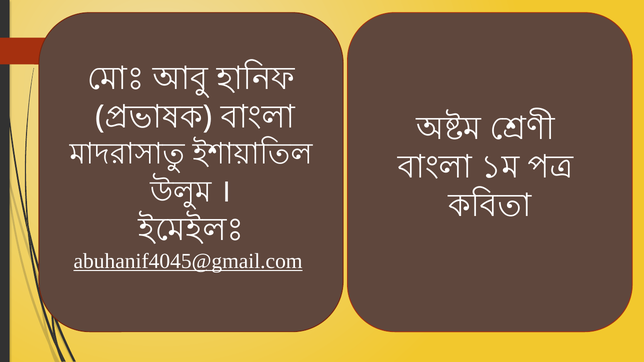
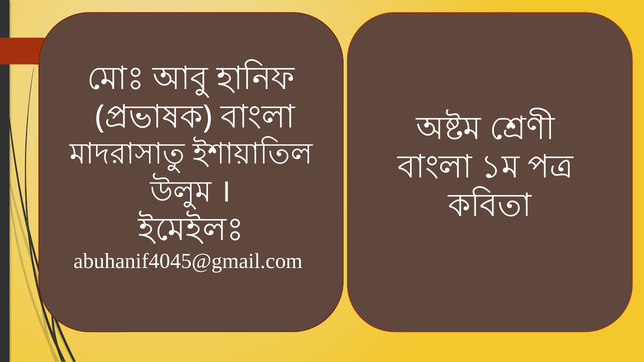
abuhanif4045@gmail.com underline: present -> none
